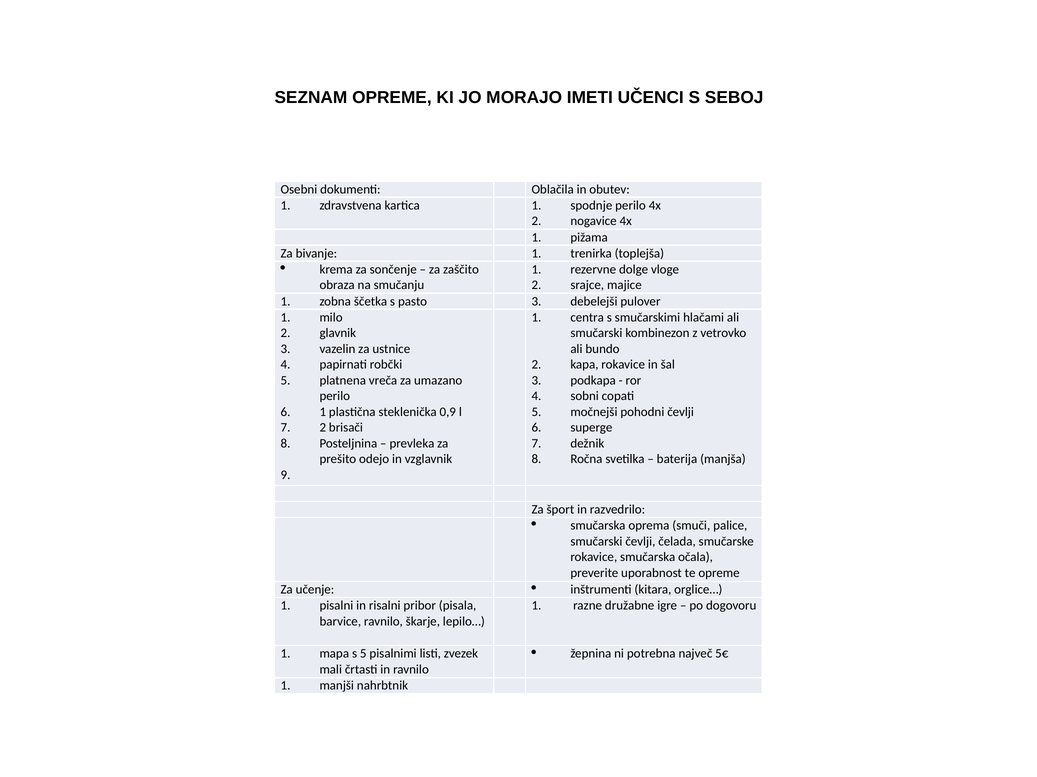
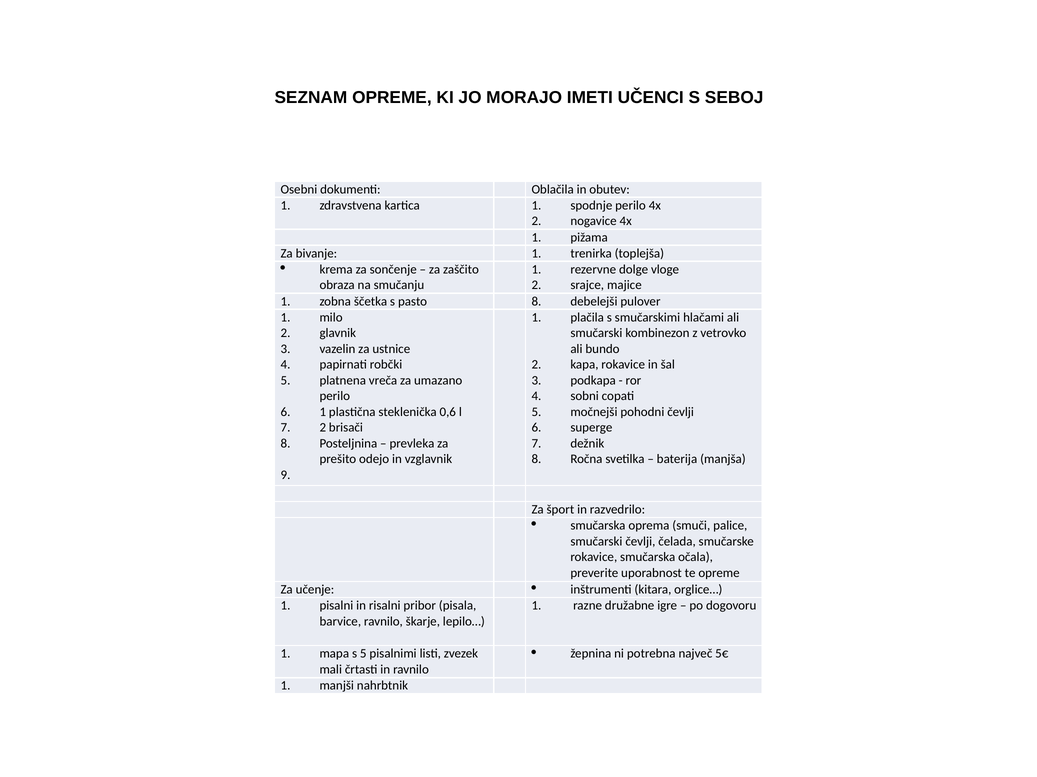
pasto 3: 3 -> 8
centra: centra -> plačila
0,9: 0,9 -> 0,6
